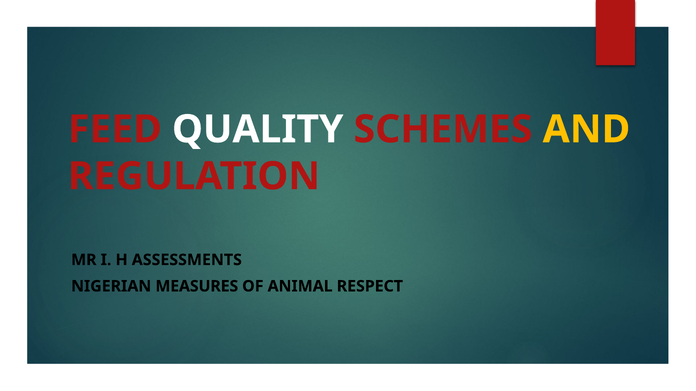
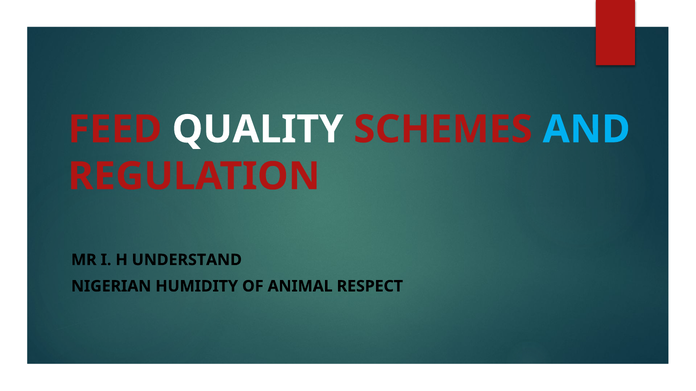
AND colour: yellow -> light blue
ASSESSMENTS: ASSESSMENTS -> UNDERSTAND
MEASURES: MEASURES -> HUMIDITY
